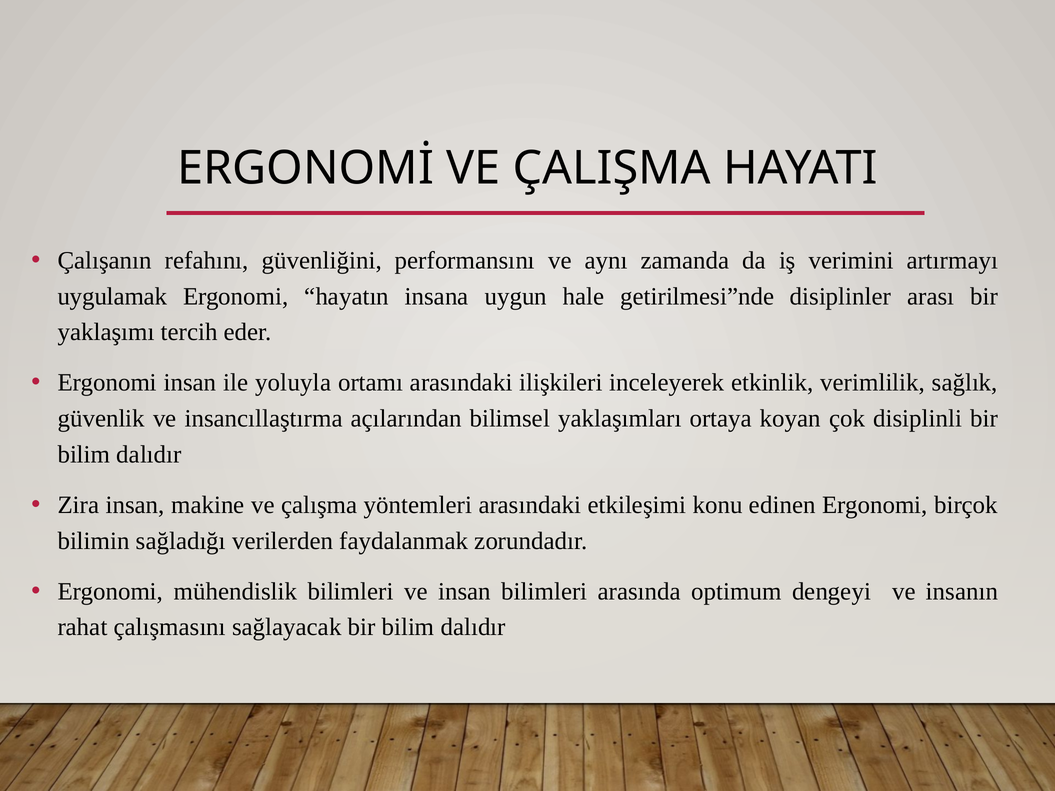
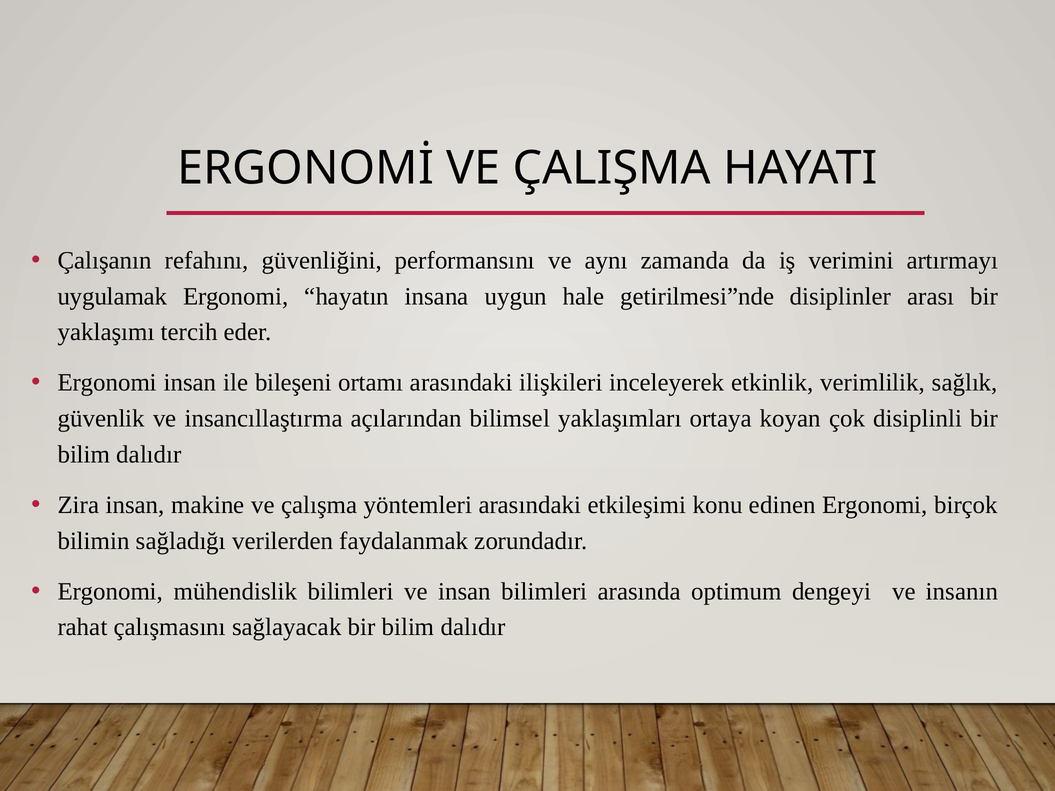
yoluyla: yoluyla -> bileşeni
